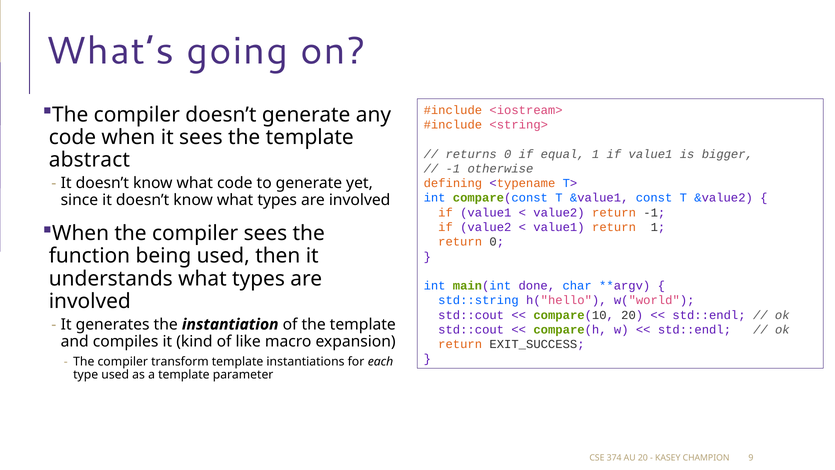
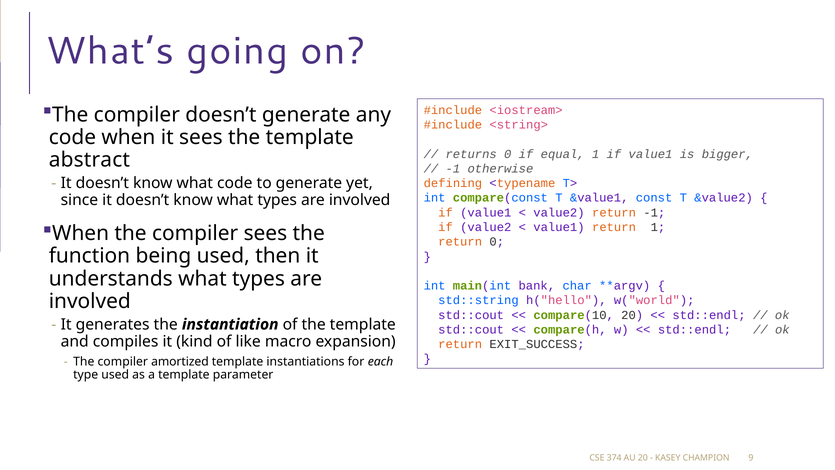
done: done -> bank
transform: transform -> amortized
